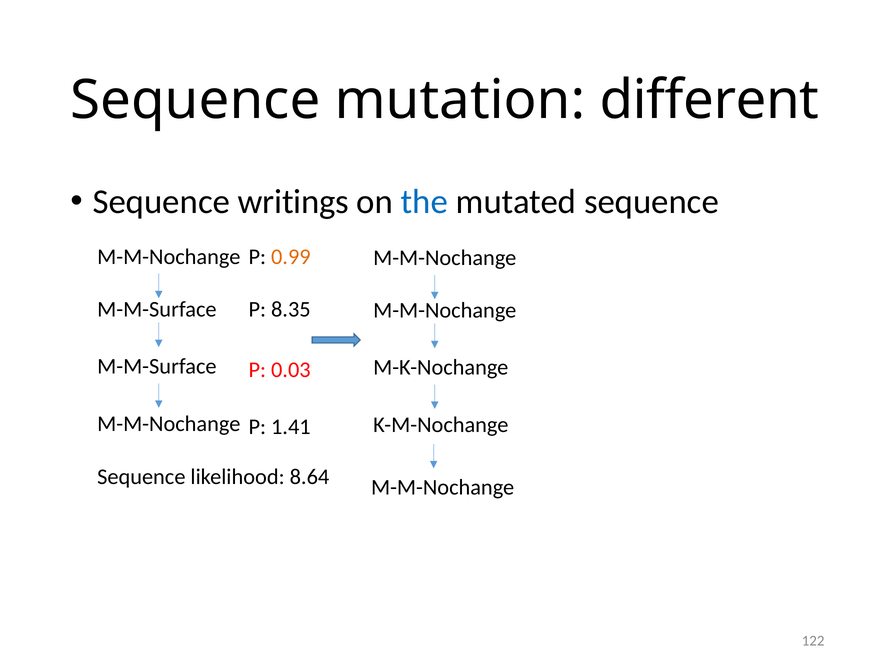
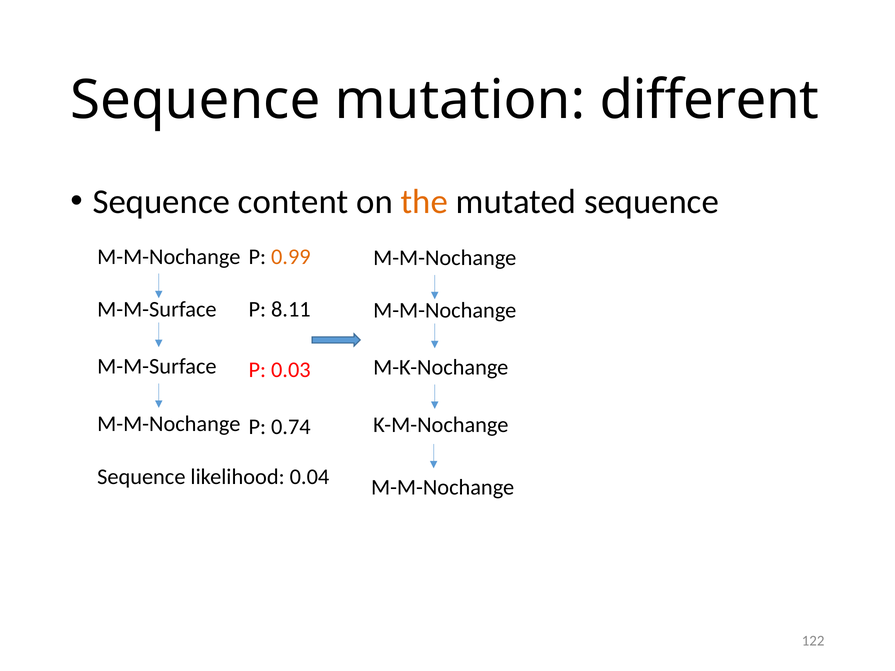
writings: writings -> content
the colour: blue -> orange
8.35: 8.35 -> 8.11
1.41: 1.41 -> 0.74
8.64: 8.64 -> 0.04
